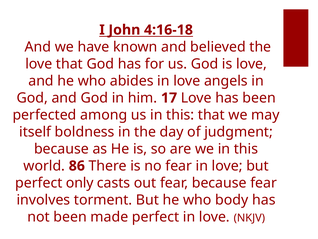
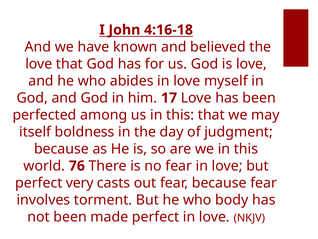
angels: angels -> myself
86: 86 -> 76
only: only -> very
